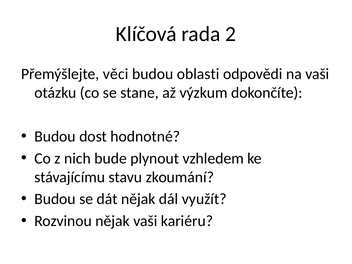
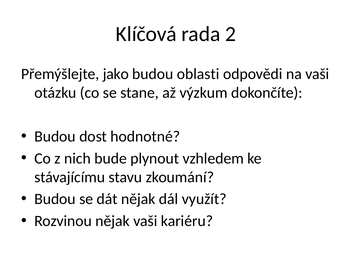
věci: věci -> jako
